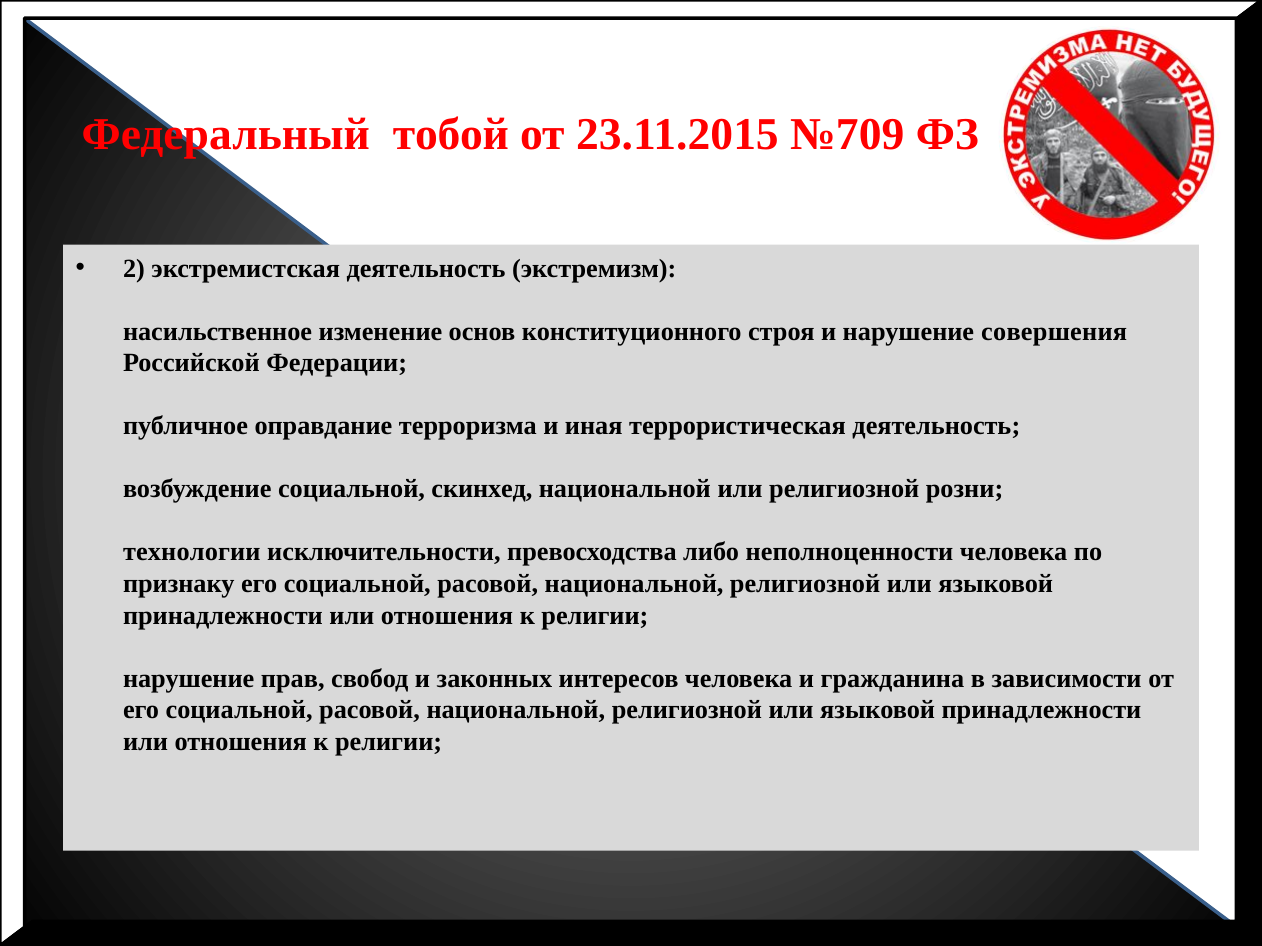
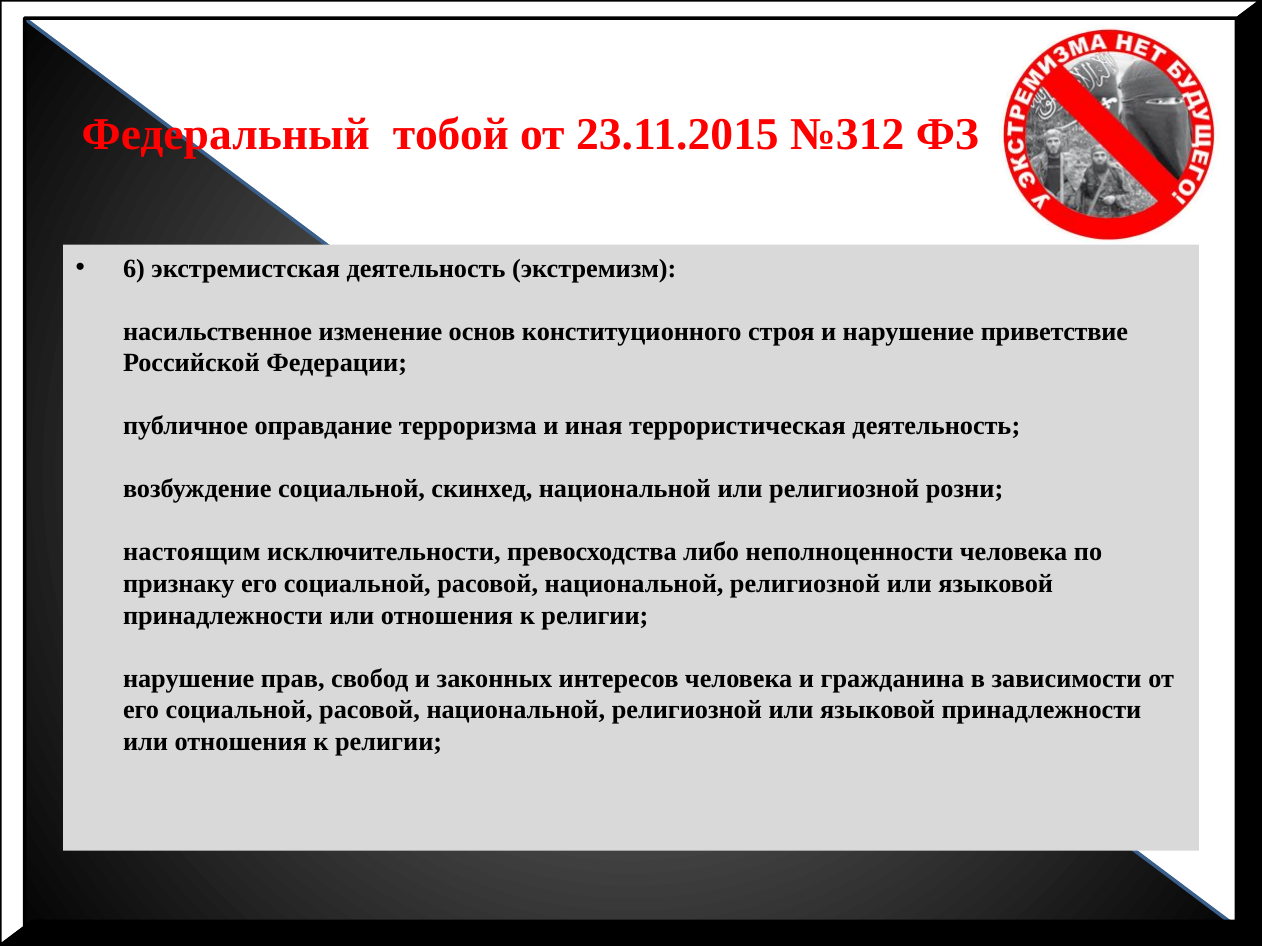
№709: №709 -> №312
2: 2 -> 6
совершения: совершения -> приветствие
технологии: технологии -> настоящим
